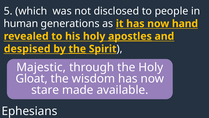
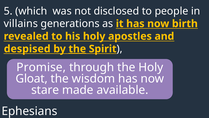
human: human -> villains
hand: hand -> birth
apostles underline: present -> none
Majestic: Majestic -> Promise
